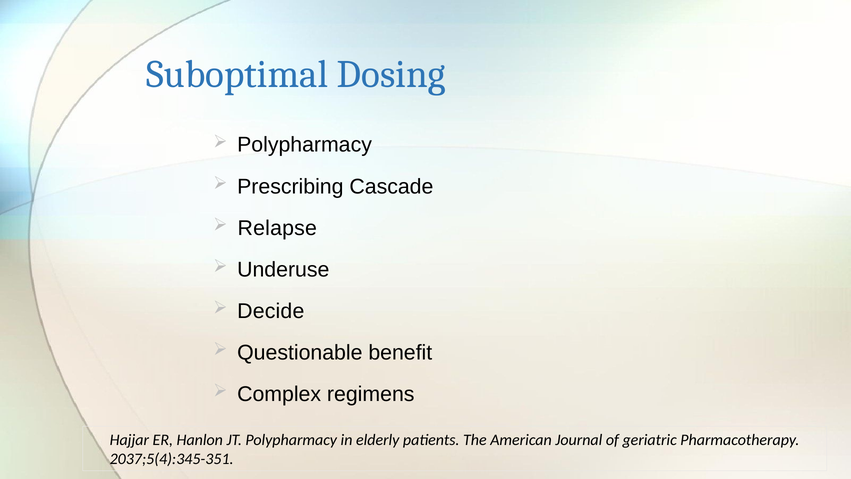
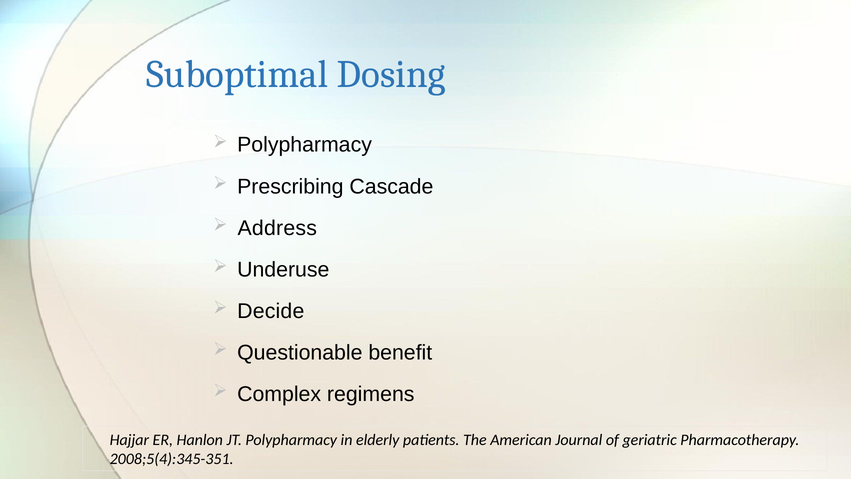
Relapse: Relapse -> Address
2037;5(4):345-351: 2037;5(4):345-351 -> 2008;5(4):345-351
